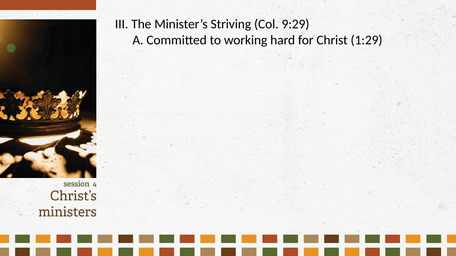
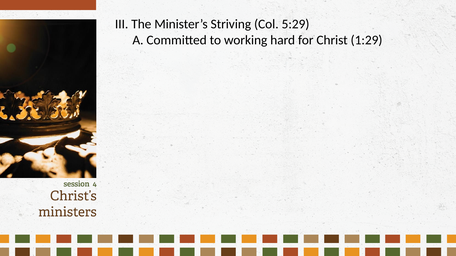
9:29: 9:29 -> 5:29
